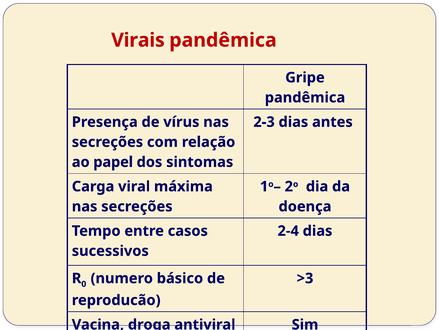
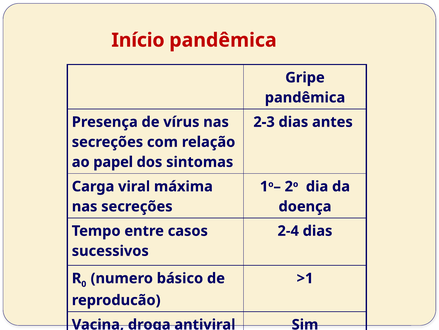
Virais: Virais -> Início
>3: >3 -> >1
